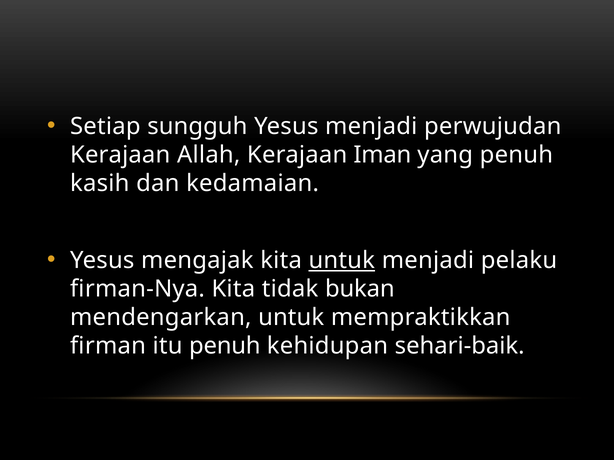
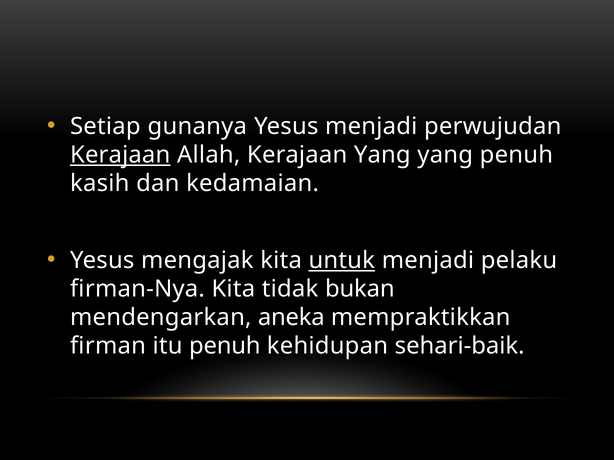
sungguh: sungguh -> gunanya
Kerajaan at (120, 155) underline: none -> present
Kerajaan Iman: Iman -> Yang
mendengarkan untuk: untuk -> aneka
